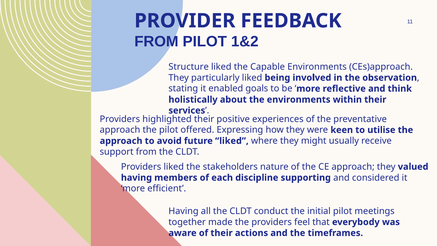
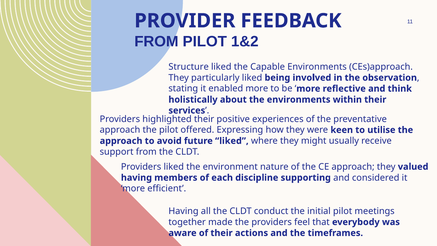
enabled goals: goals -> more
stakeholders: stakeholders -> environment
